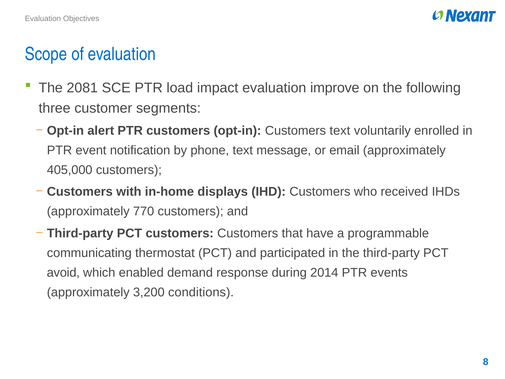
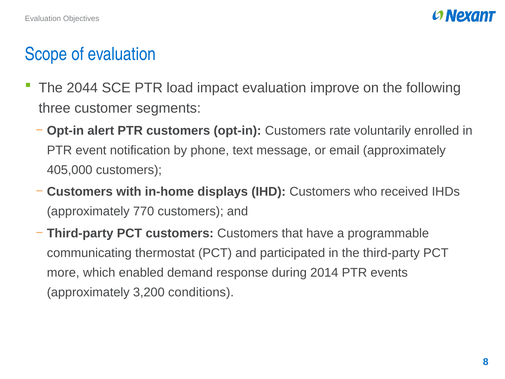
2081: 2081 -> 2044
Customers text: text -> rate
avoid: avoid -> more
